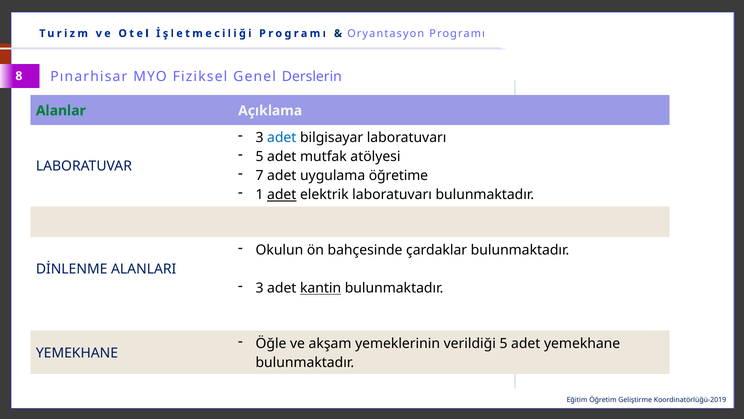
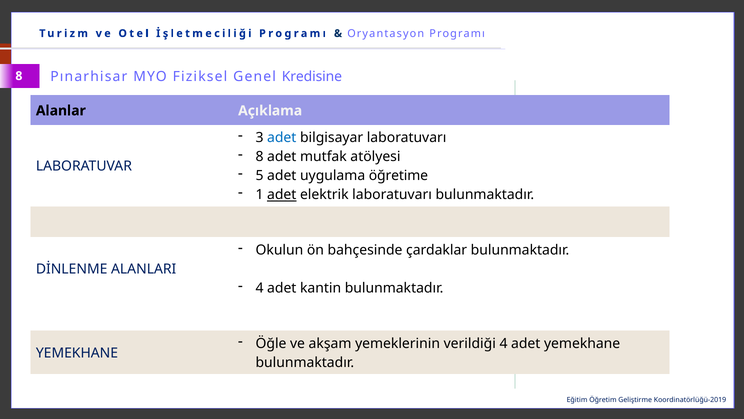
Derslerin: Derslerin -> Kredisine
Alanlar colour: green -> black
5 at (260, 157): 5 -> 8
7: 7 -> 5
3 at (260, 288): 3 -> 4
kantin underline: present -> none
verildiği 5: 5 -> 4
